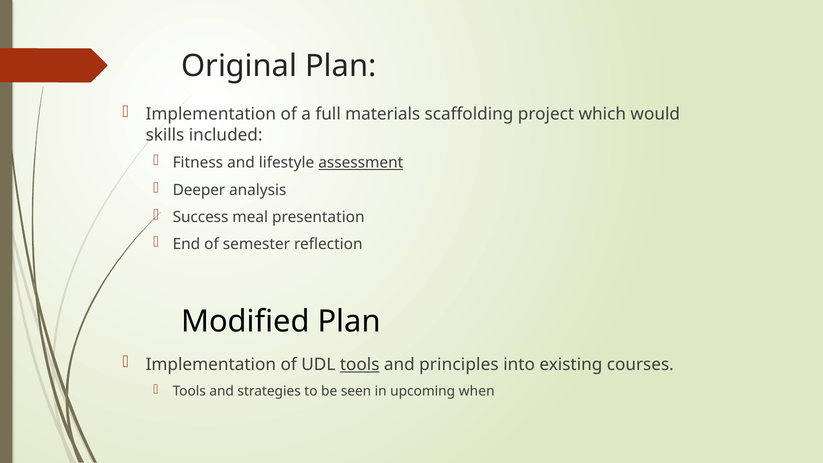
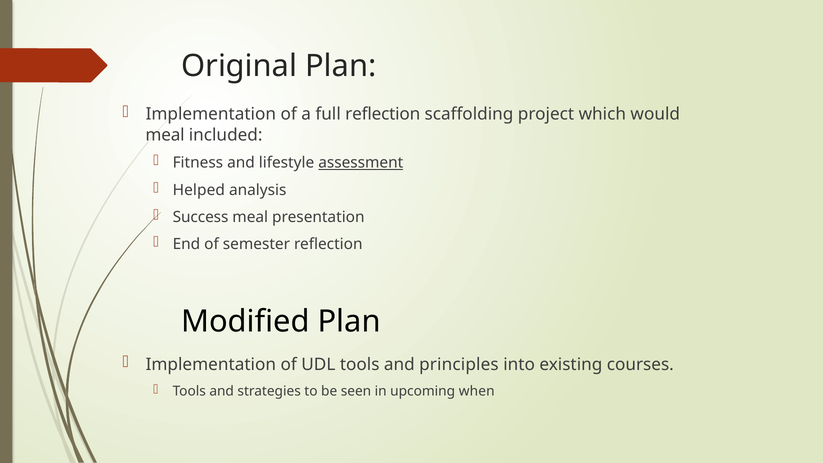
full materials: materials -> reflection
skills at (165, 135): skills -> meal
Deeper: Deeper -> Helped
tools at (360, 364) underline: present -> none
